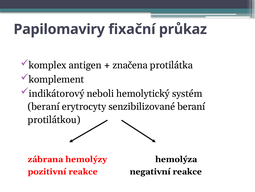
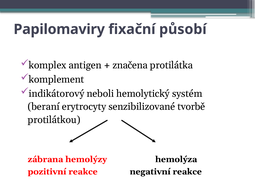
průkaz: průkaz -> působí
senzibilizované beraní: beraní -> tvorbě
